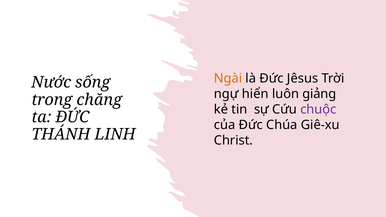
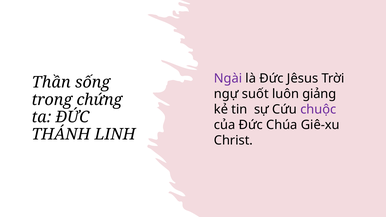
Ngài colour: orange -> purple
Nước: Nước -> Thần
hiển: hiển -> suốt
chăng: chăng -> chứng
